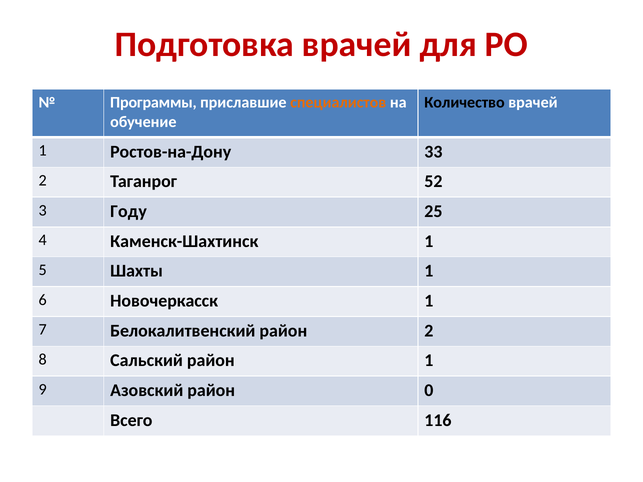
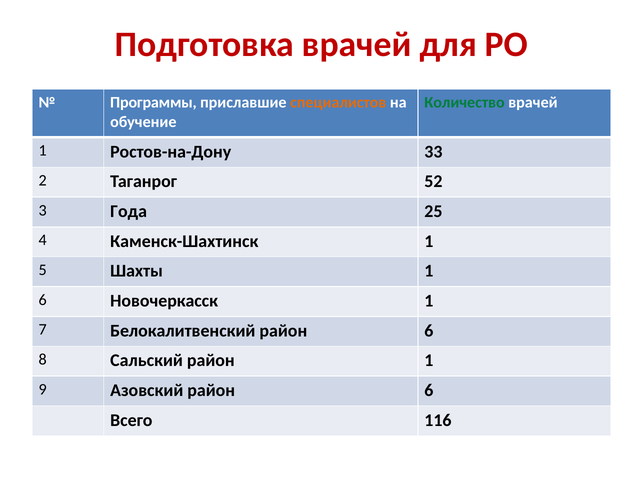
Количество colour: black -> green
Году: Году -> Года
Белокалитвенский район 2: 2 -> 6
Азовский район 0: 0 -> 6
